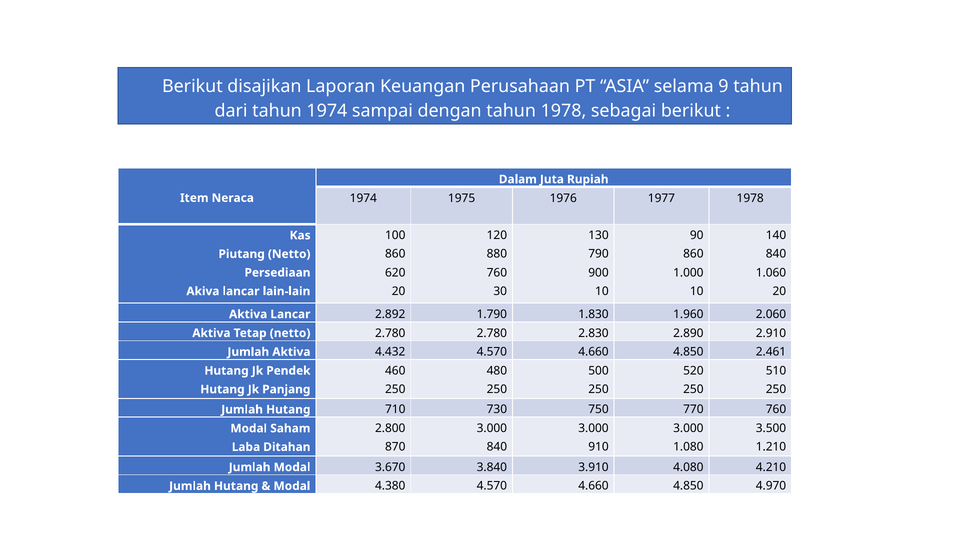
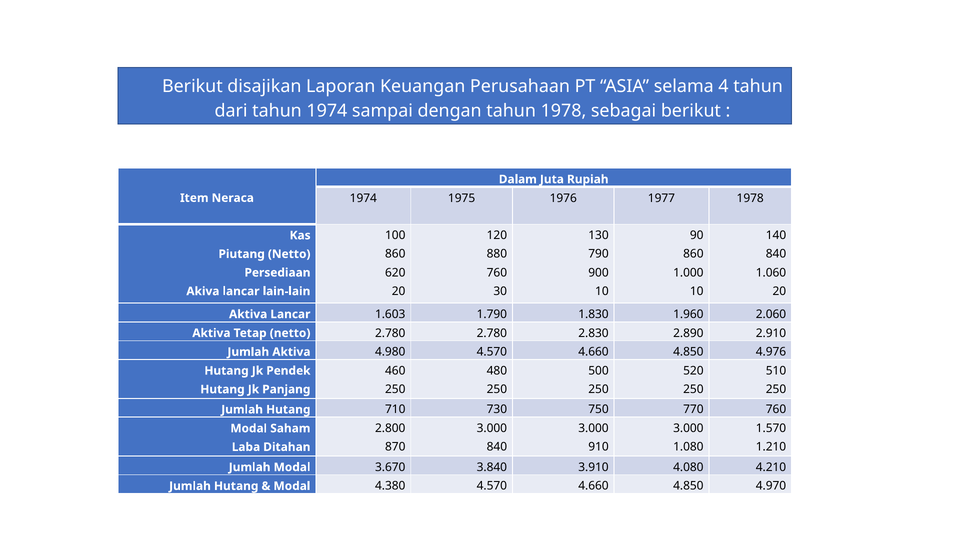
9: 9 -> 4
2.892: 2.892 -> 1.603
4.432: 4.432 -> 4.980
2.461: 2.461 -> 4.976
3.500: 3.500 -> 1.570
